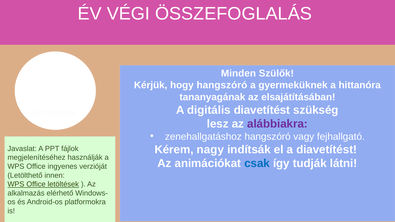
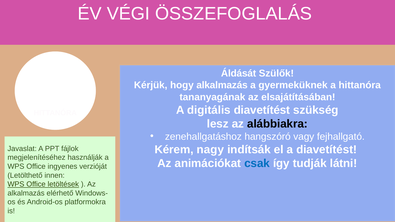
Minden: Minden -> Áldását
hogy hangszóró: hangszóró -> alkalmazás
alábbiakra colour: purple -> black
